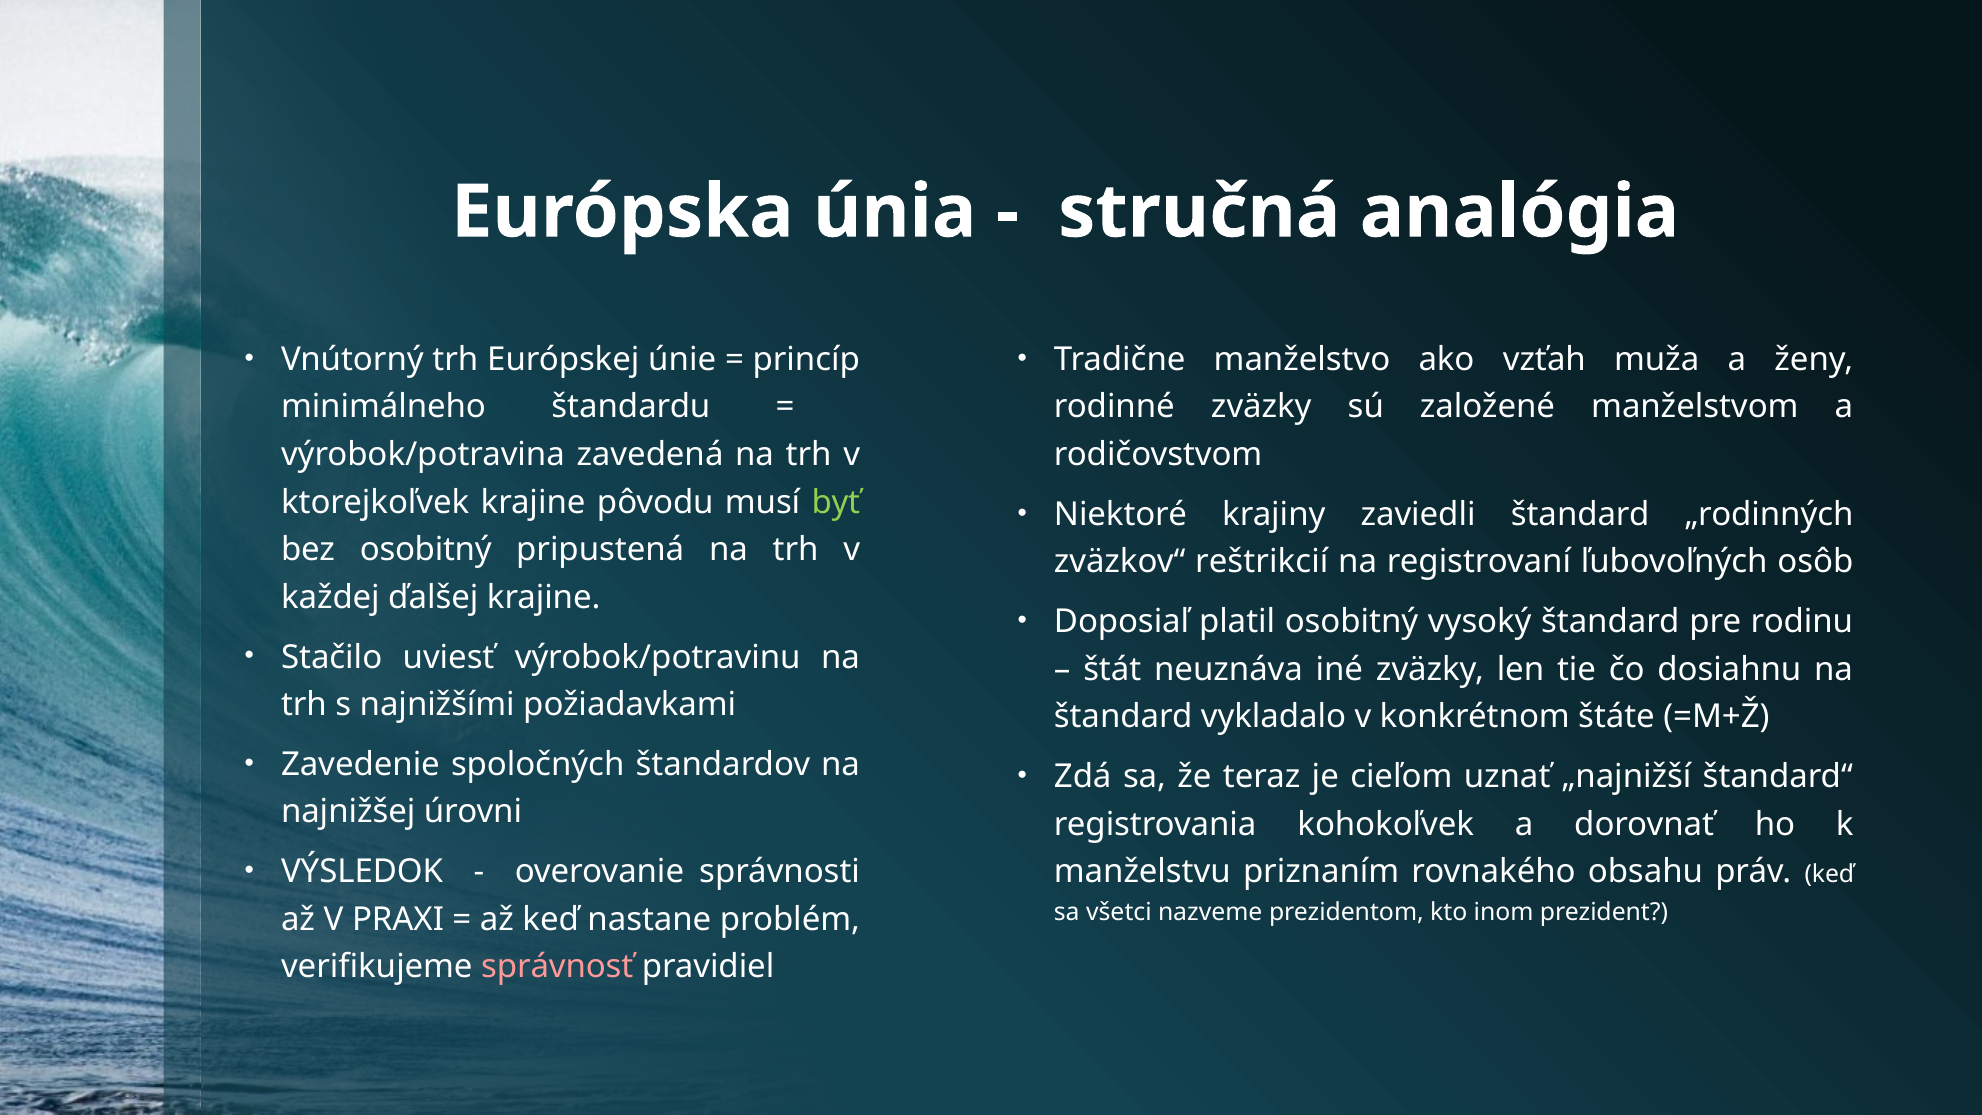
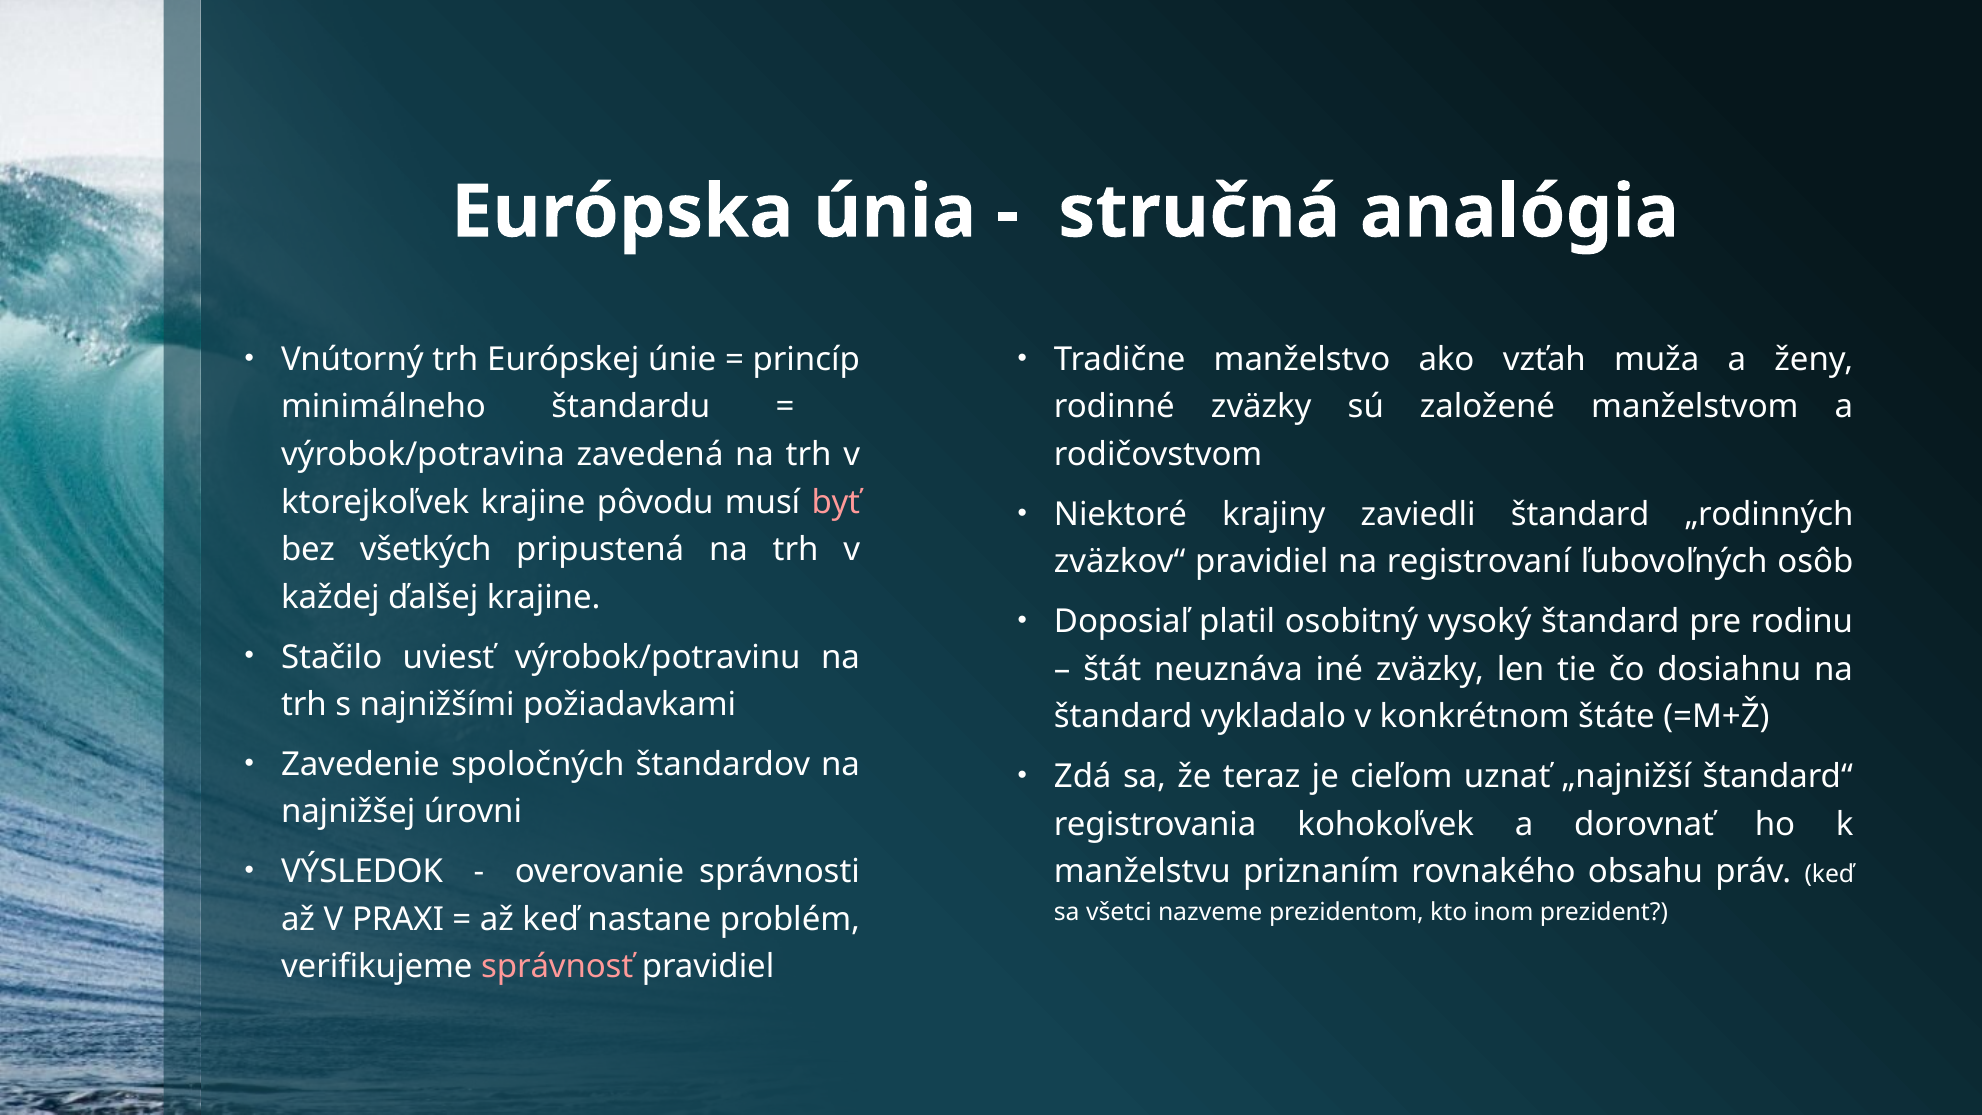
byť colour: light green -> pink
bez osobitný: osobitný -> všetkých
zväzkov“ reštrikcií: reštrikcií -> pravidiel
